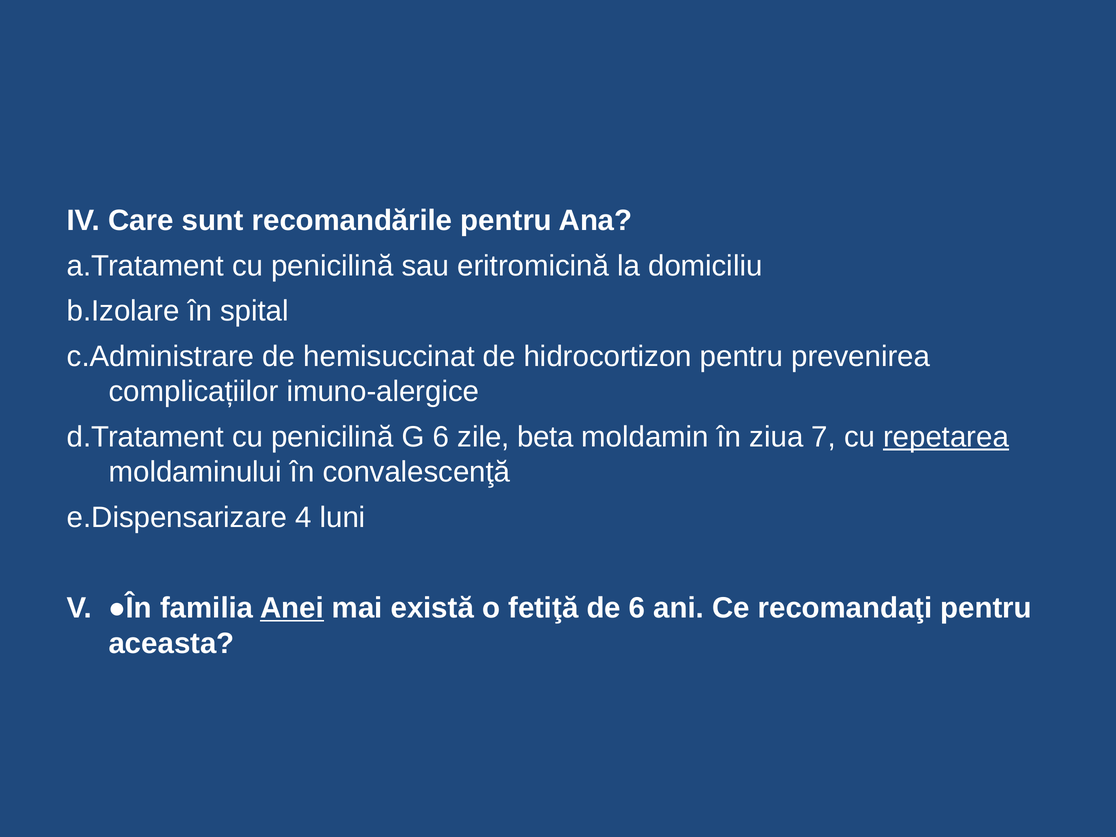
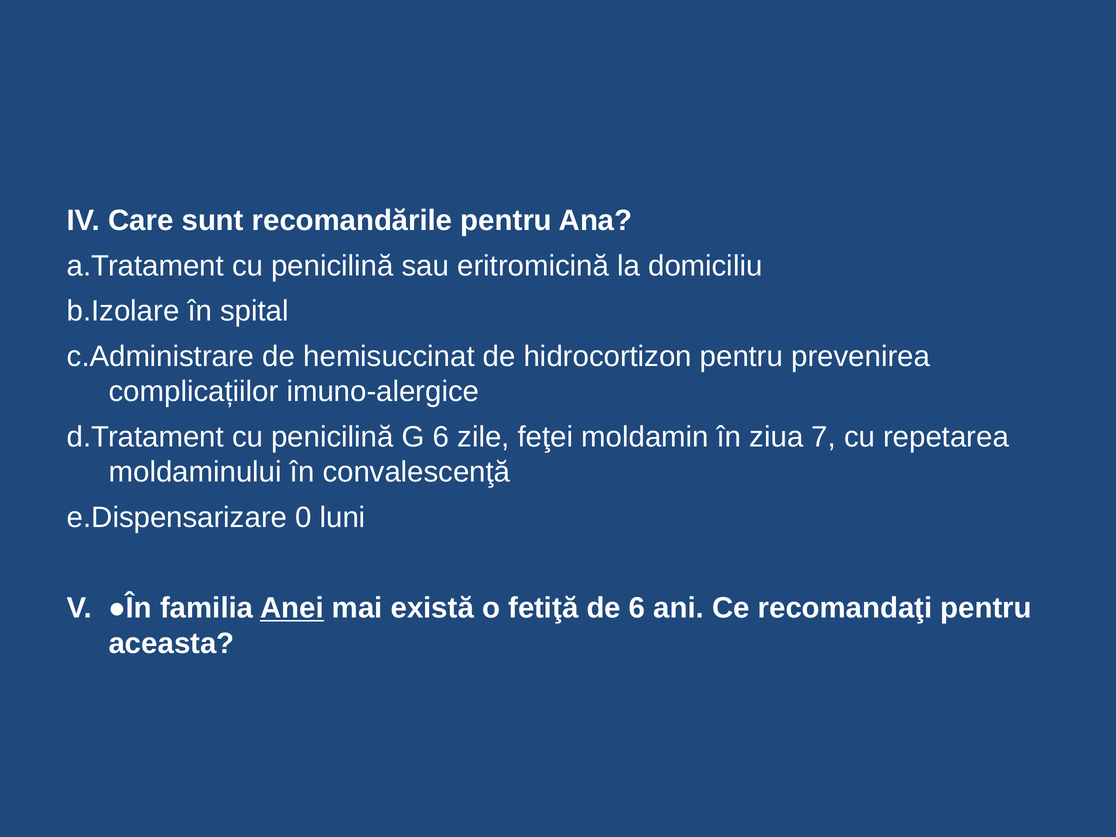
beta: beta -> feţei
repetarea underline: present -> none
4: 4 -> 0
